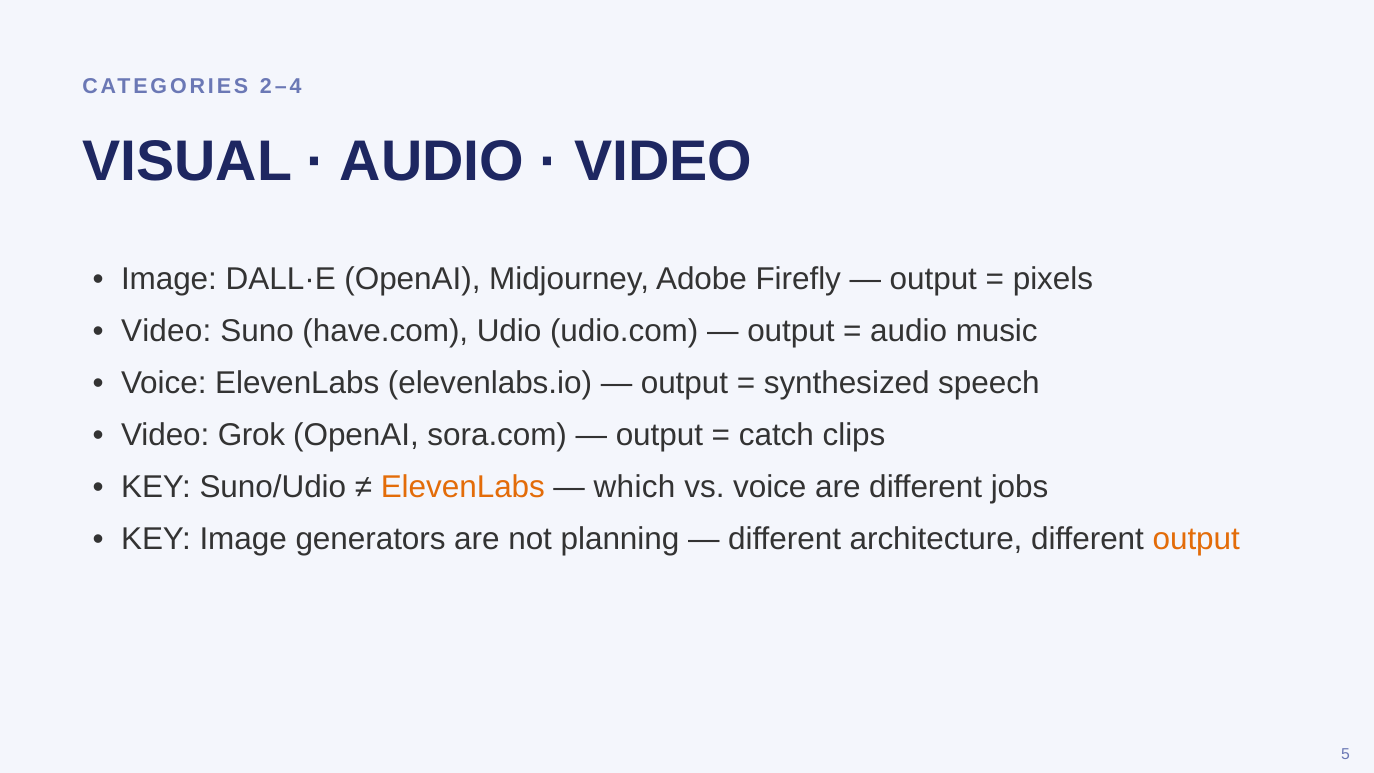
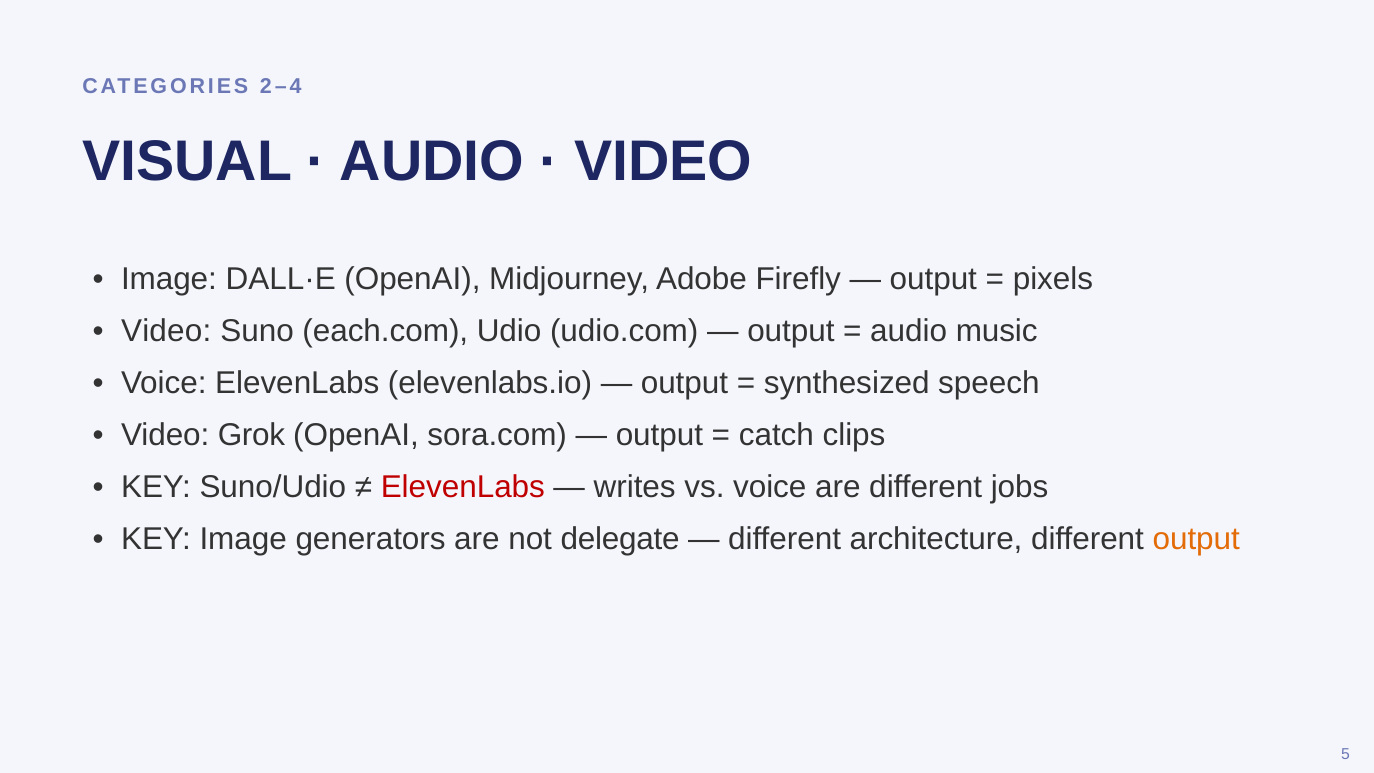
have.com: have.com -> each.com
ElevenLabs at (463, 487) colour: orange -> red
which: which -> writes
planning: planning -> delegate
